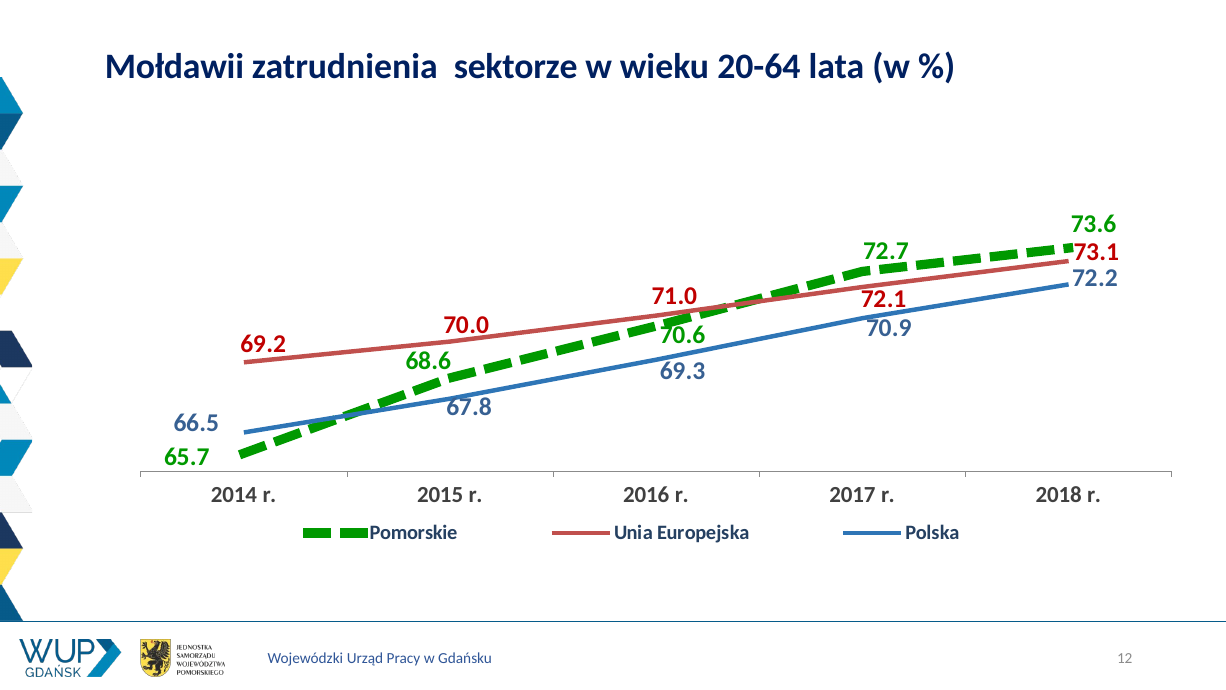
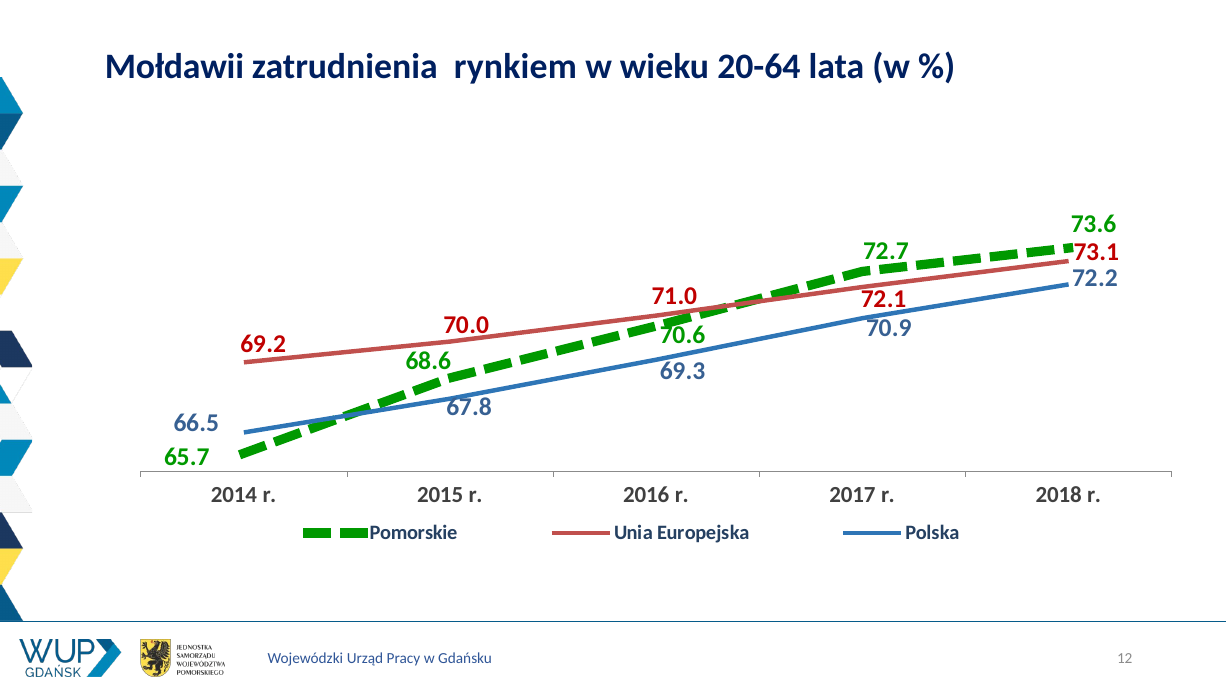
sektorze: sektorze -> rynkiem
